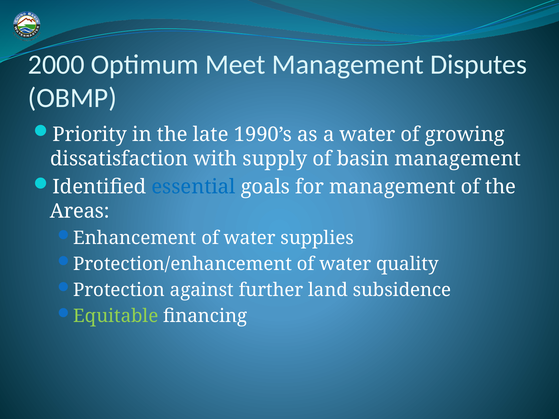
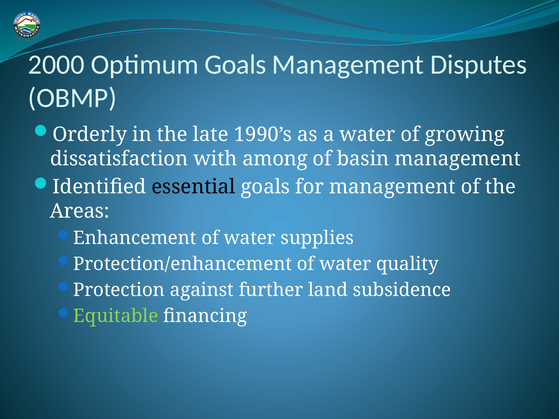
Optimum Meet: Meet -> Goals
Priority: Priority -> Orderly
supply: supply -> among
essential colour: blue -> black
